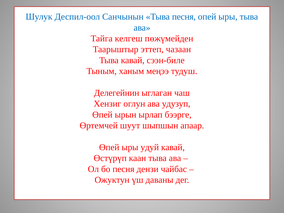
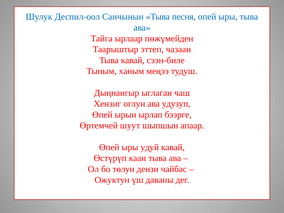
келгеш: келгеш -> ырлаар
Делегейнин: Делегейнин -> Дыңнангыр
бо песня: песня -> тѳлун
